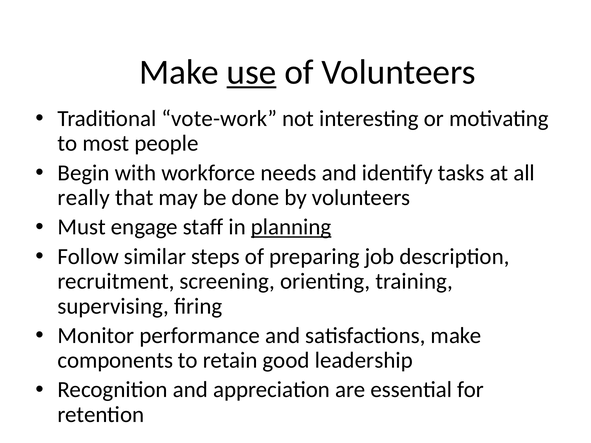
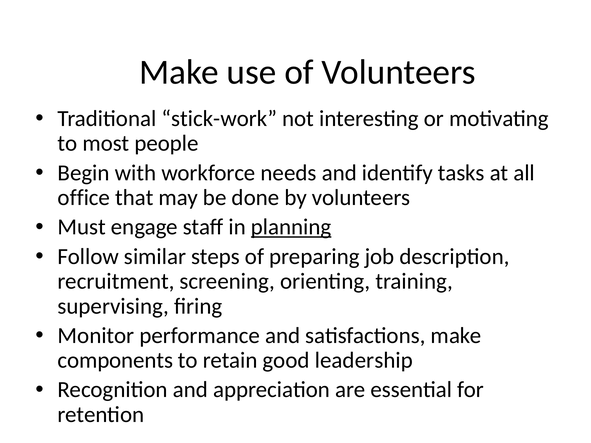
use underline: present -> none
vote-work: vote-work -> stick-work
really: really -> office
